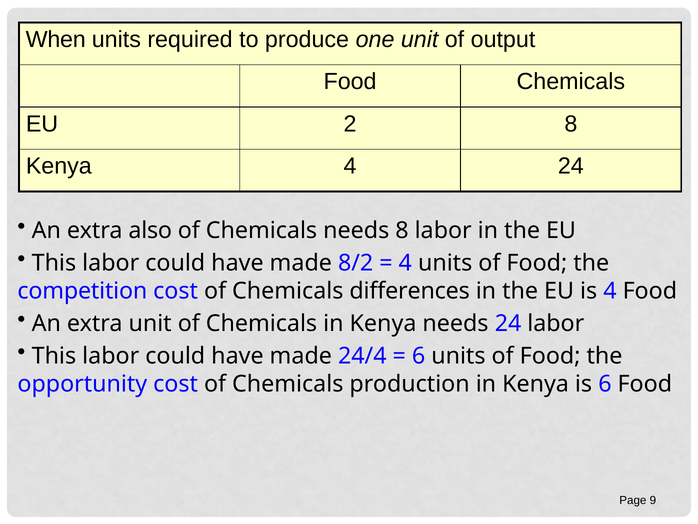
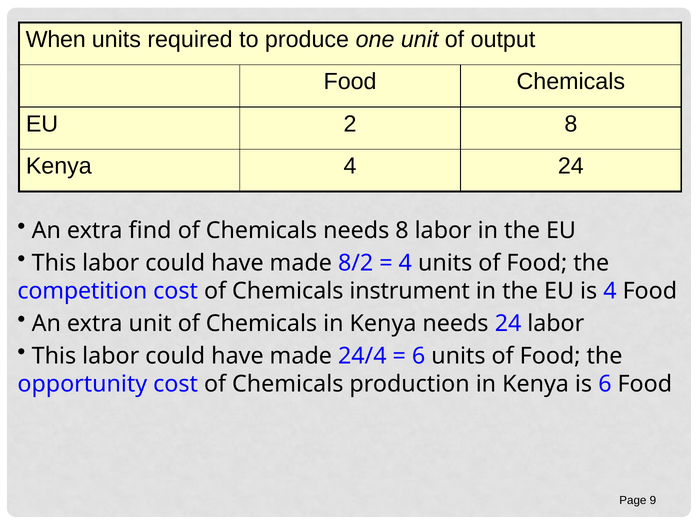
also: also -> find
differences: differences -> instrument
